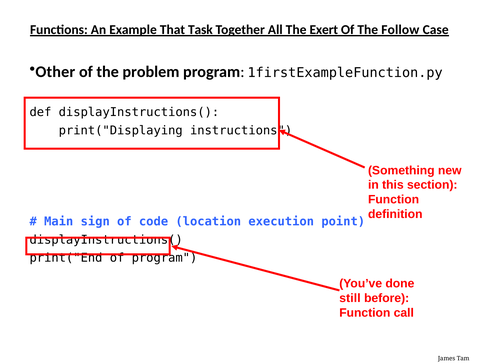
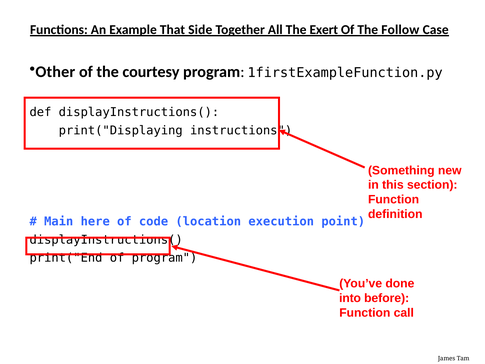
Task: Task -> Side
problem: problem -> courtesy
sign: sign -> here
still: still -> into
